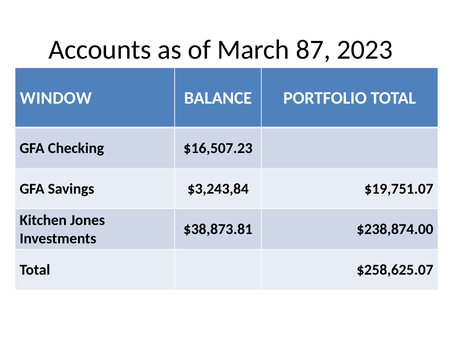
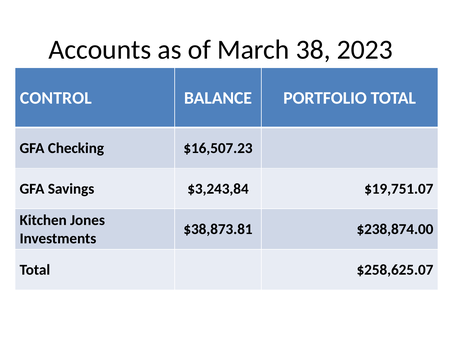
87: 87 -> 38
WINDOW: WINDOW -> CONTROL
